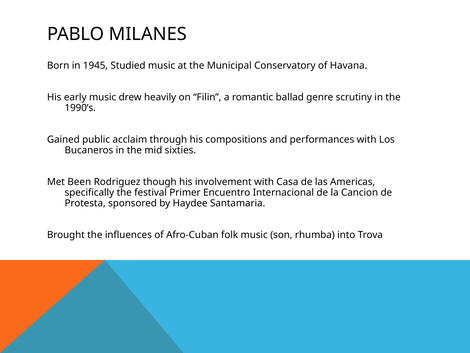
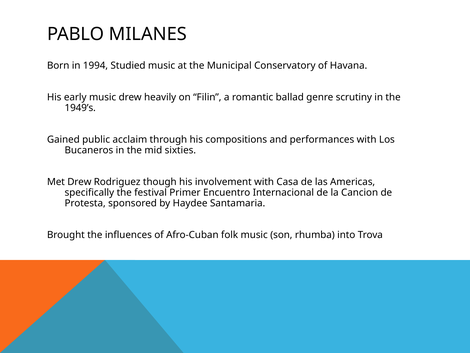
1945: 1945 -> 1994
1990’s: 1990’s -> 1949’s
Met Been: Been -> Drew
